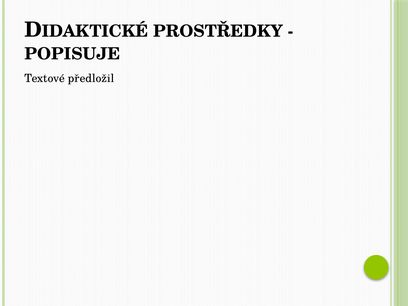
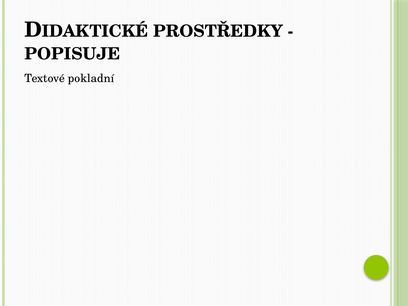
předložil: předložil -> pokladní
